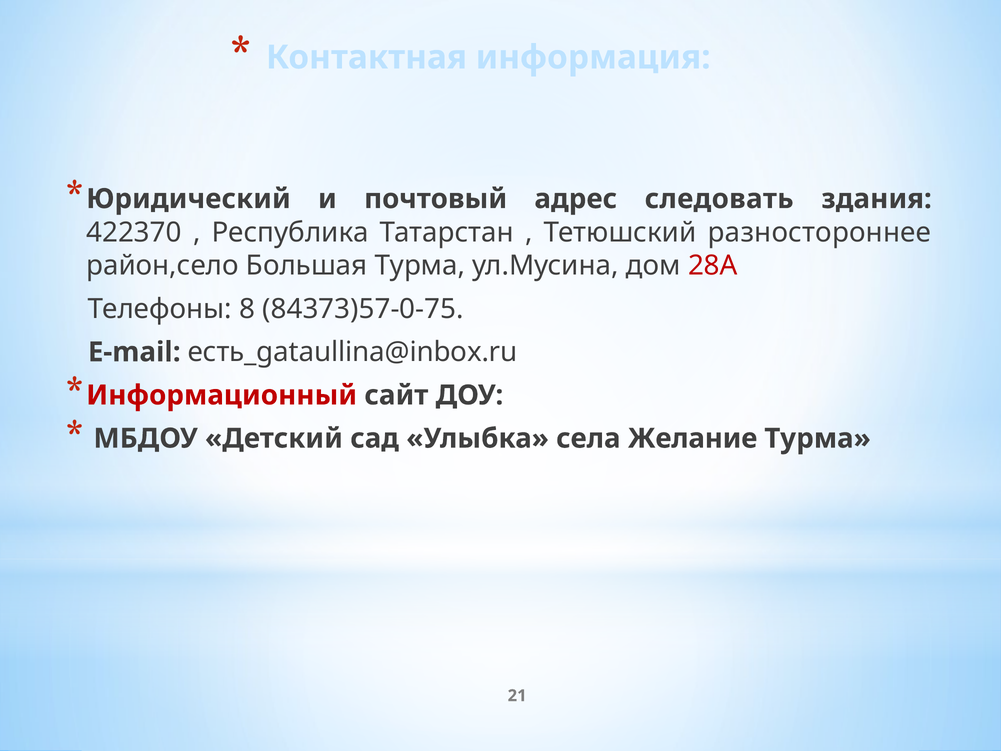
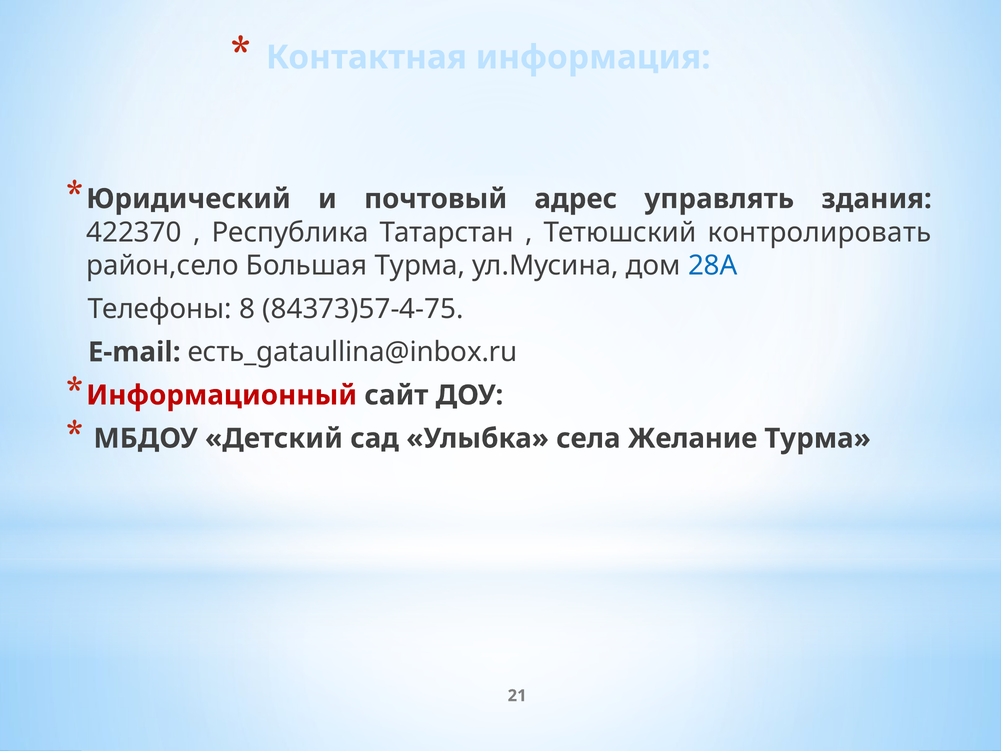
следовать: следовать -> управлять
разностороннее: разностороннее -> контролировать
28А colour: red -> blue
84373)57-0-75: 84373)57-0-75 -> 84373)57-4-75
